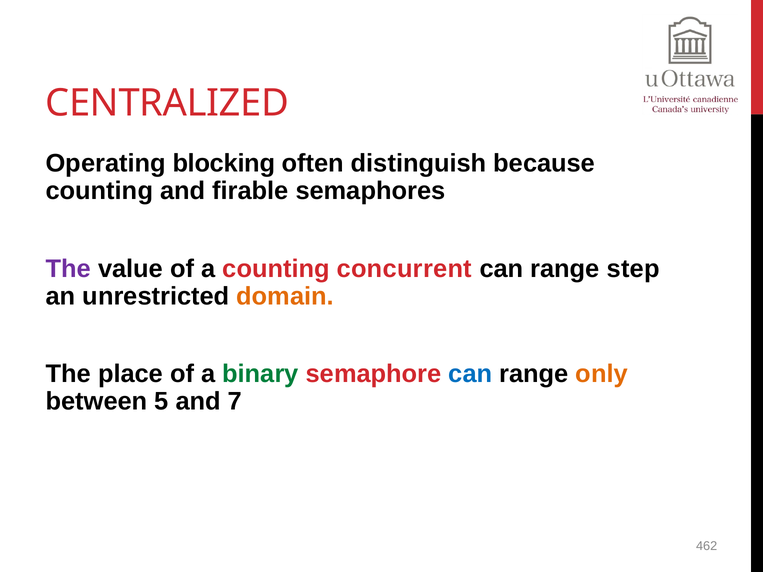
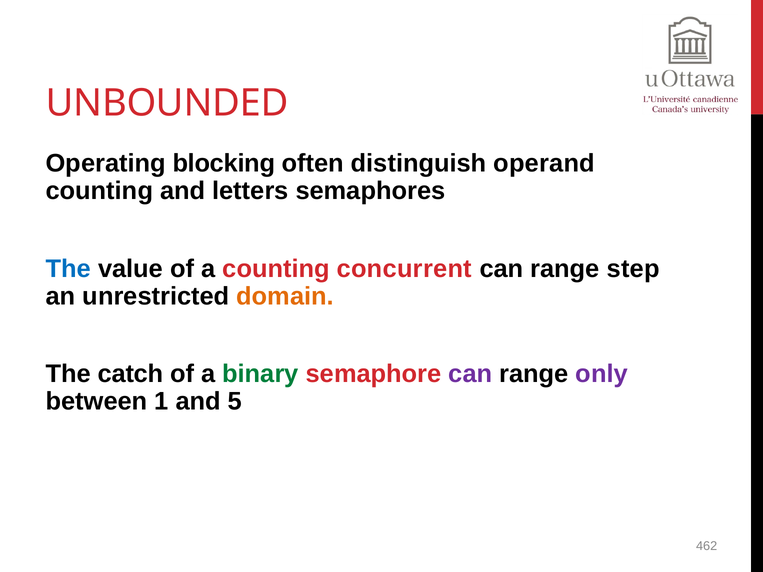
CENTRALIZED: CENTRALIZED -> UNBOUNDED
because: because -> operand
firable: firable -> letters
The at (68, 269) colour: purple -> blue
place: place -> catch
can at (470, 374) colour: blue -> purple
only colour: orange -> purple
5: 5 -> 1
7: 7 -> 5
